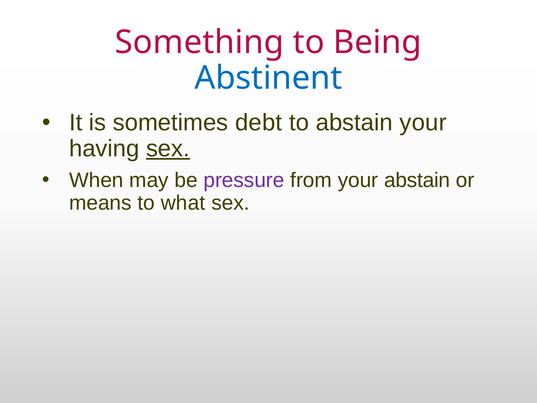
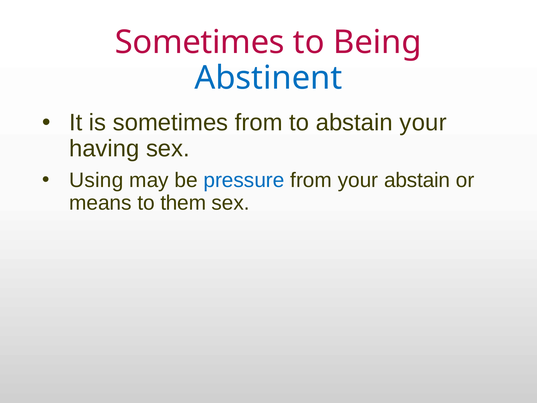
Something at (199, 42): Something -> Sometimes
sometimes debt: debt -> from
sex at (168, 148) underline: present -> none
When: When -> Using
pressure colour: purple -> blue
what: what -> them
